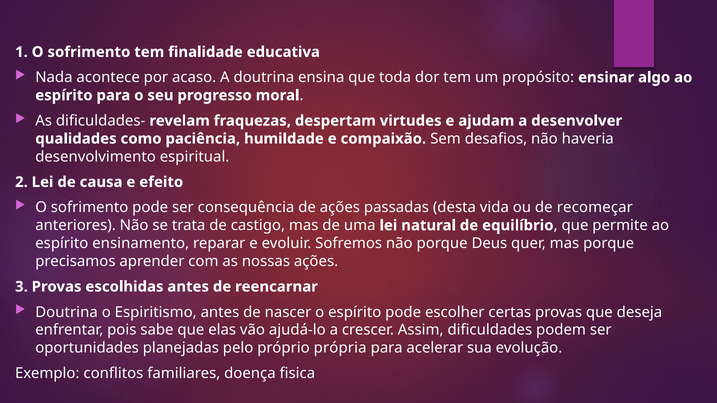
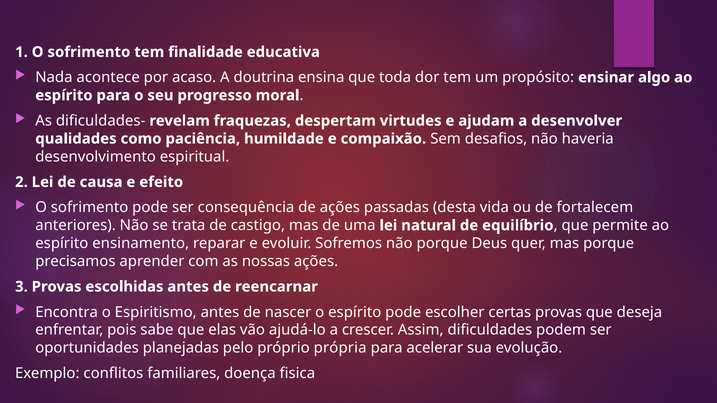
recomeçar: recomeçar -> fortalecem
Doutrina at (67, 312): Doutrina -> Encontra
